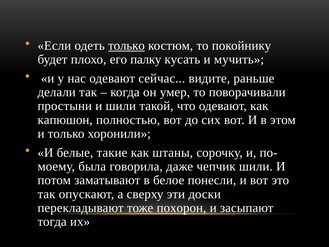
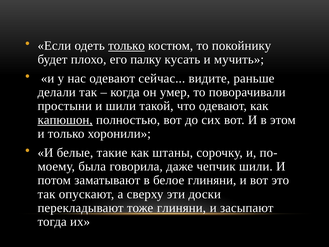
капюшон underline: none -> present
белое понесли: понесли -> глиняни
тоже похорон: похорон -> глиняни
